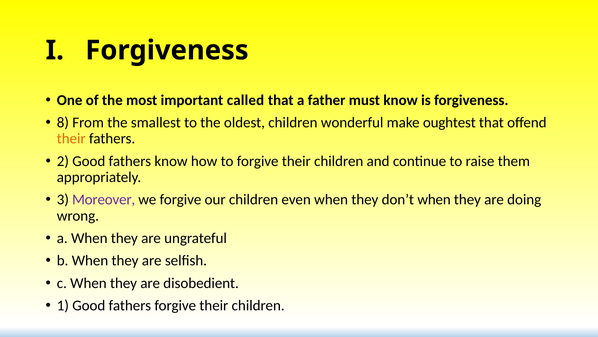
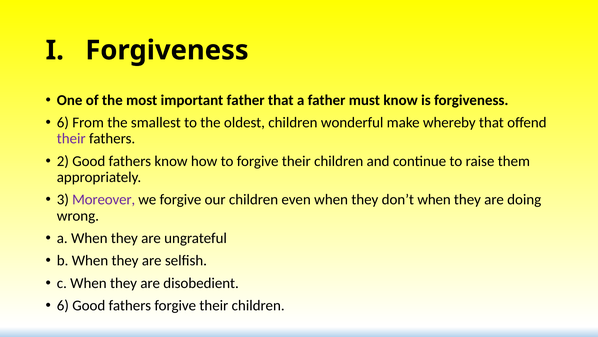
important called: called -> father
8 at (63, 122): 8 -> 6
oughtest: oughtest -> whereby
their at (71, 138) colour: orange -> purple
1 at (63, 305): 1 -> 6
